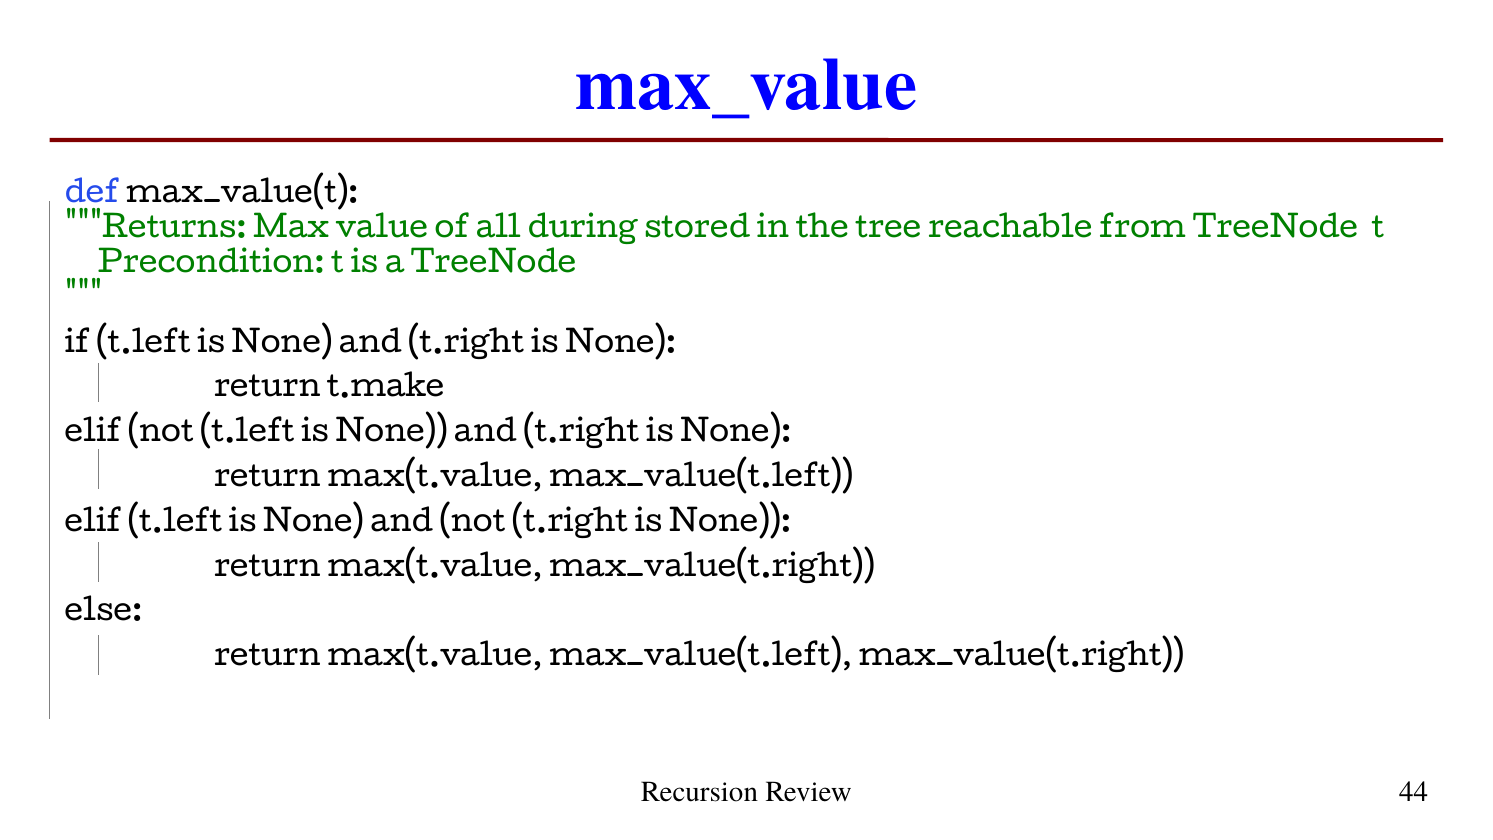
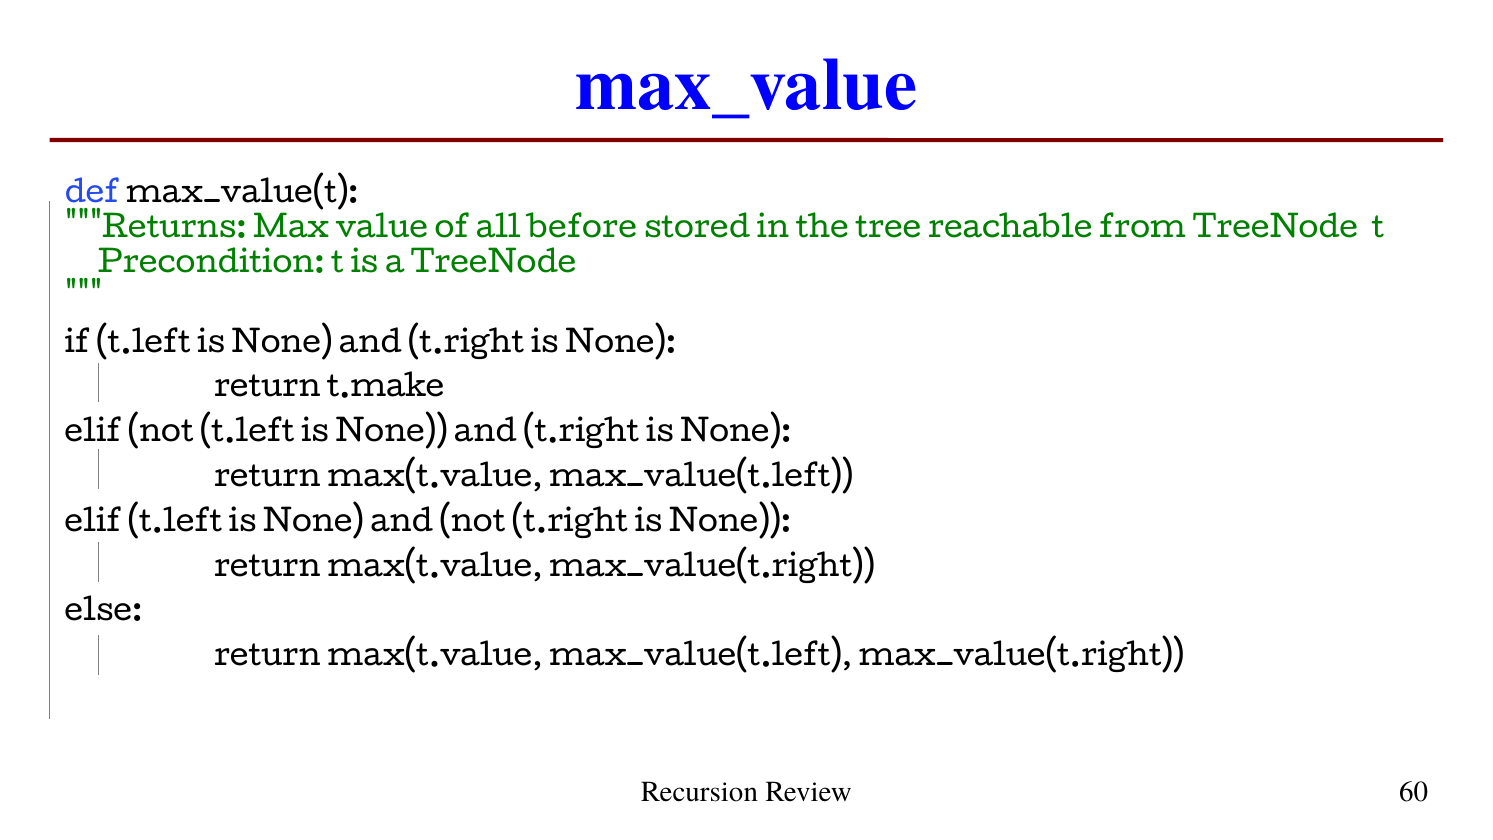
during: during -> before
44: 44 -> 60
